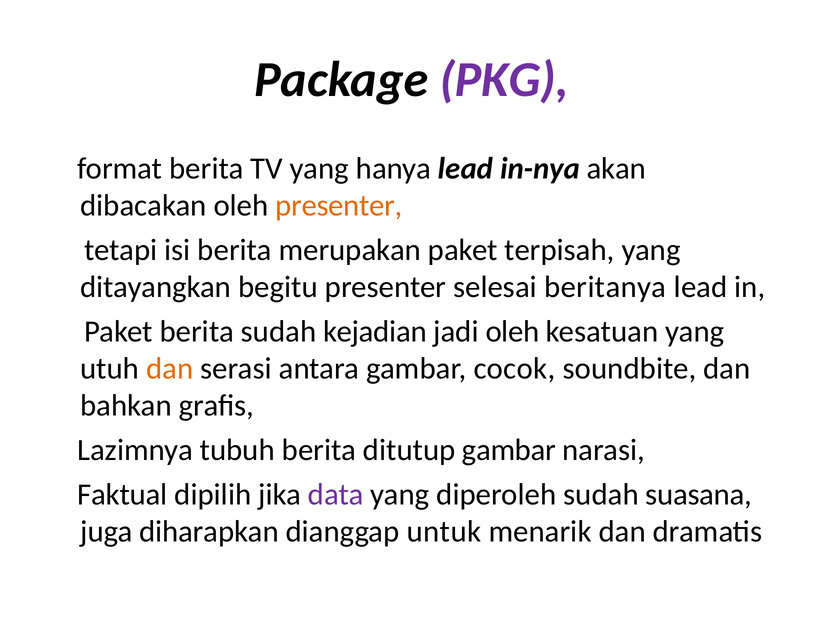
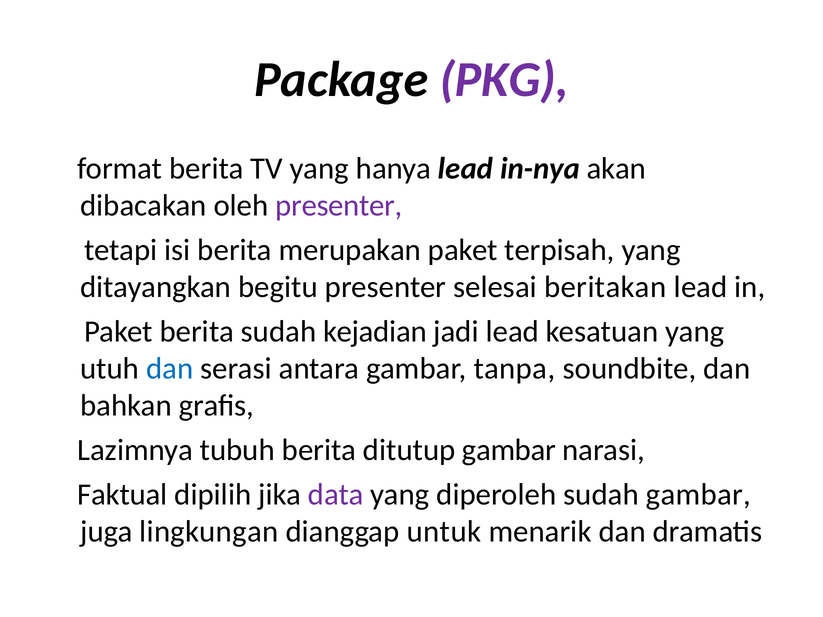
presenter at (339, 206) colour: orange -> purple
beritanya: beritanya -> beritakan
jadi oleh: oleh -> lead
dan at (170, 369) colour: orange -> blue
cocok: cocok -> tanpa
sudah suasana: suasana -> gambar
diharapkan: diharapkan -> lingkungan
